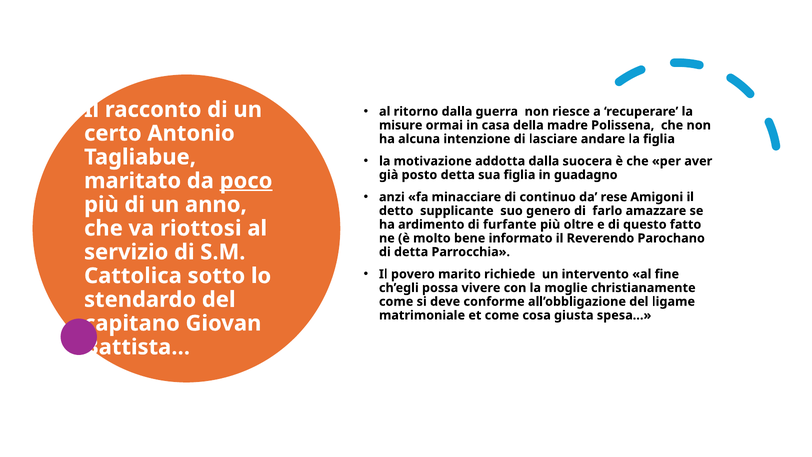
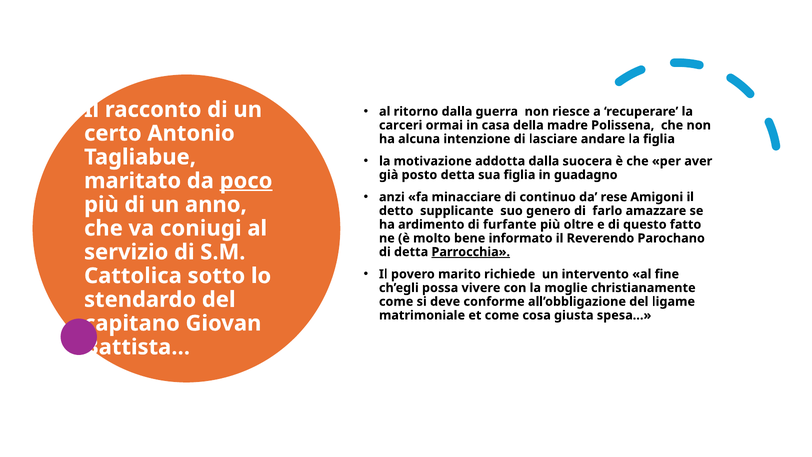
misure: misure -> carceri
riottosi: riottosi -> coniugi
Parrocchia underline: none -> present
